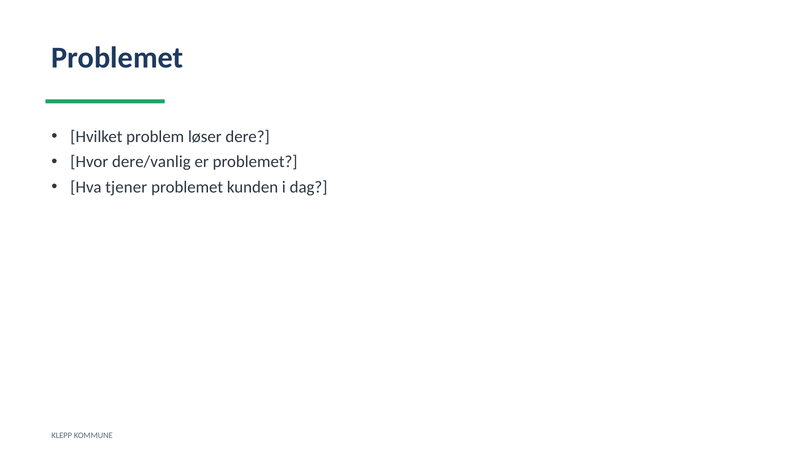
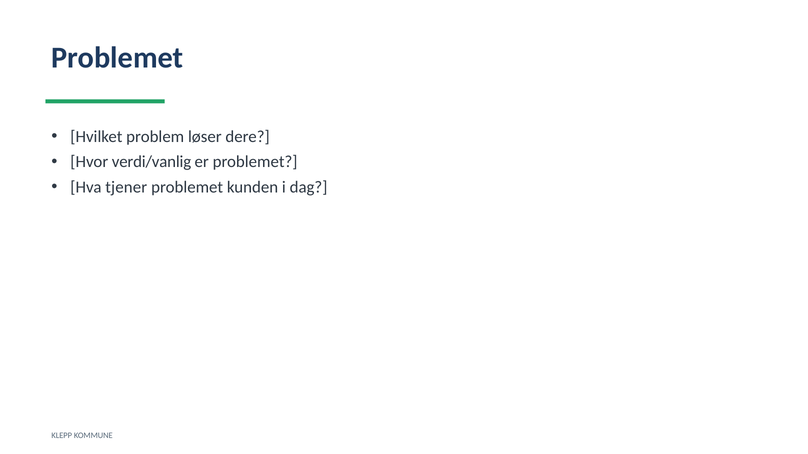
dere/vanlig: dere/vanlig -> verdi/vanlig
